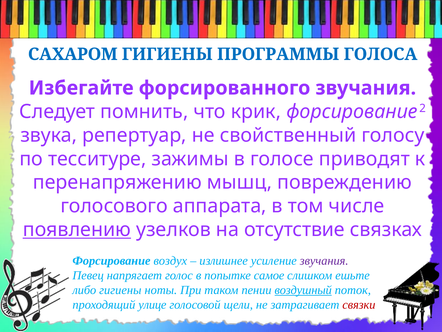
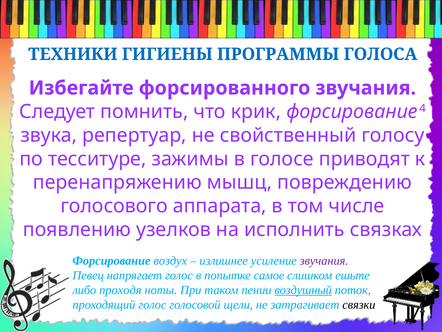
САХАРОМ: САХАРОМ -> ТЕХНИКИ
2: 2 -> 4
появлению underline: present -> none
отсутствие: отсутствие -> исполнить
либо гигиены: гигиены -> проходя
проходящий улице: улице -> голос
связки colour: red -> black
